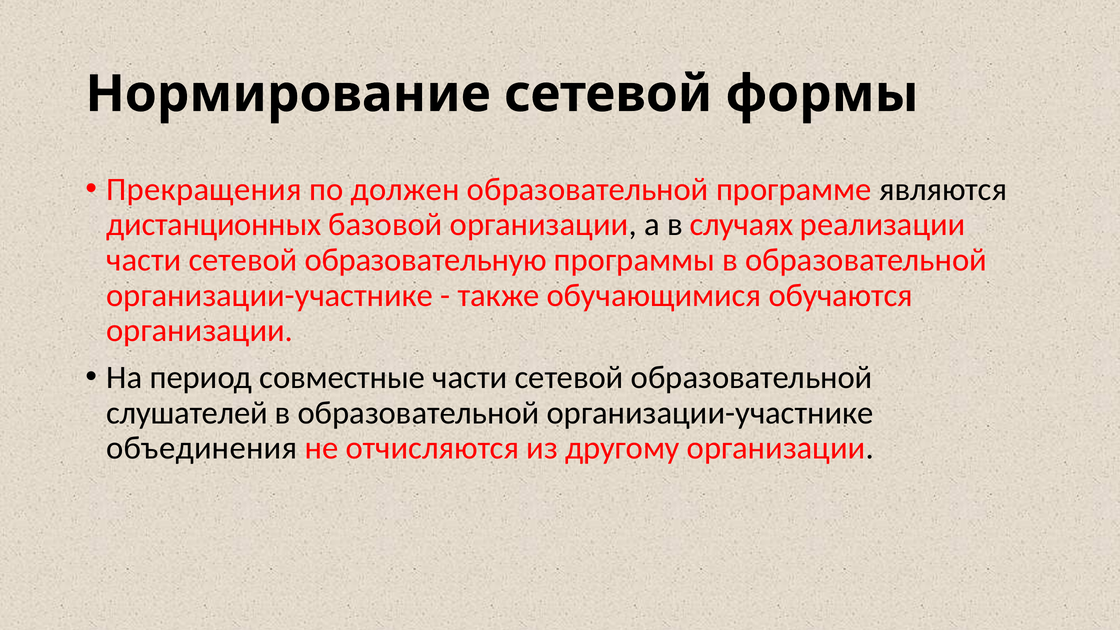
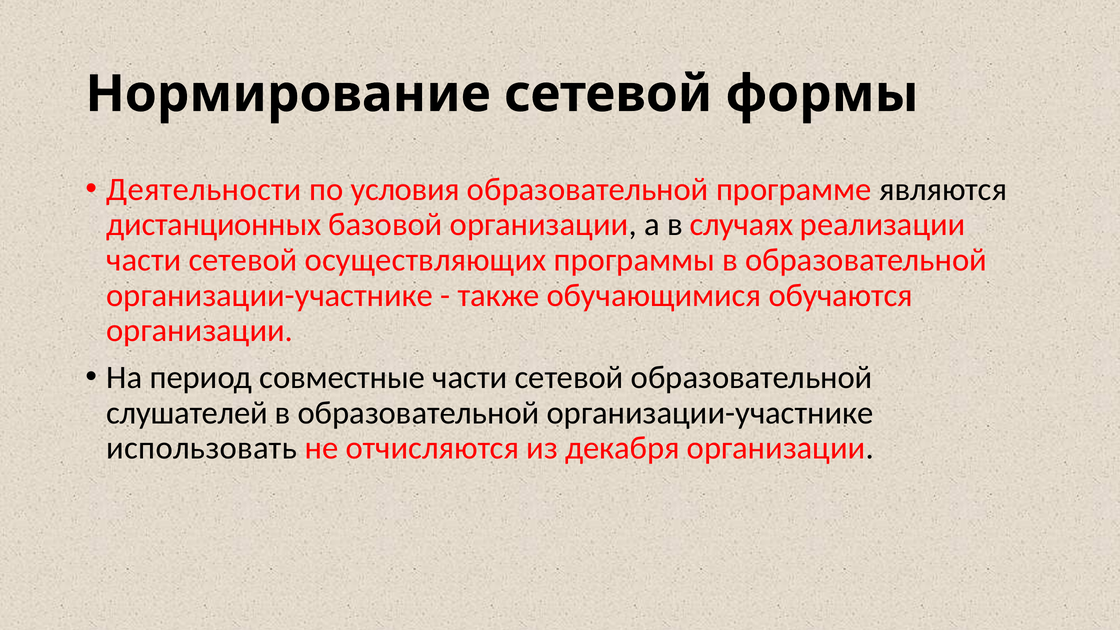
Прекращения: Прекращения -> Деятельности
должен: должен -> условия
образовательную: образовательную -> осуществляющих
объединения: объединения -> использовать
другому: другому -> декабря
